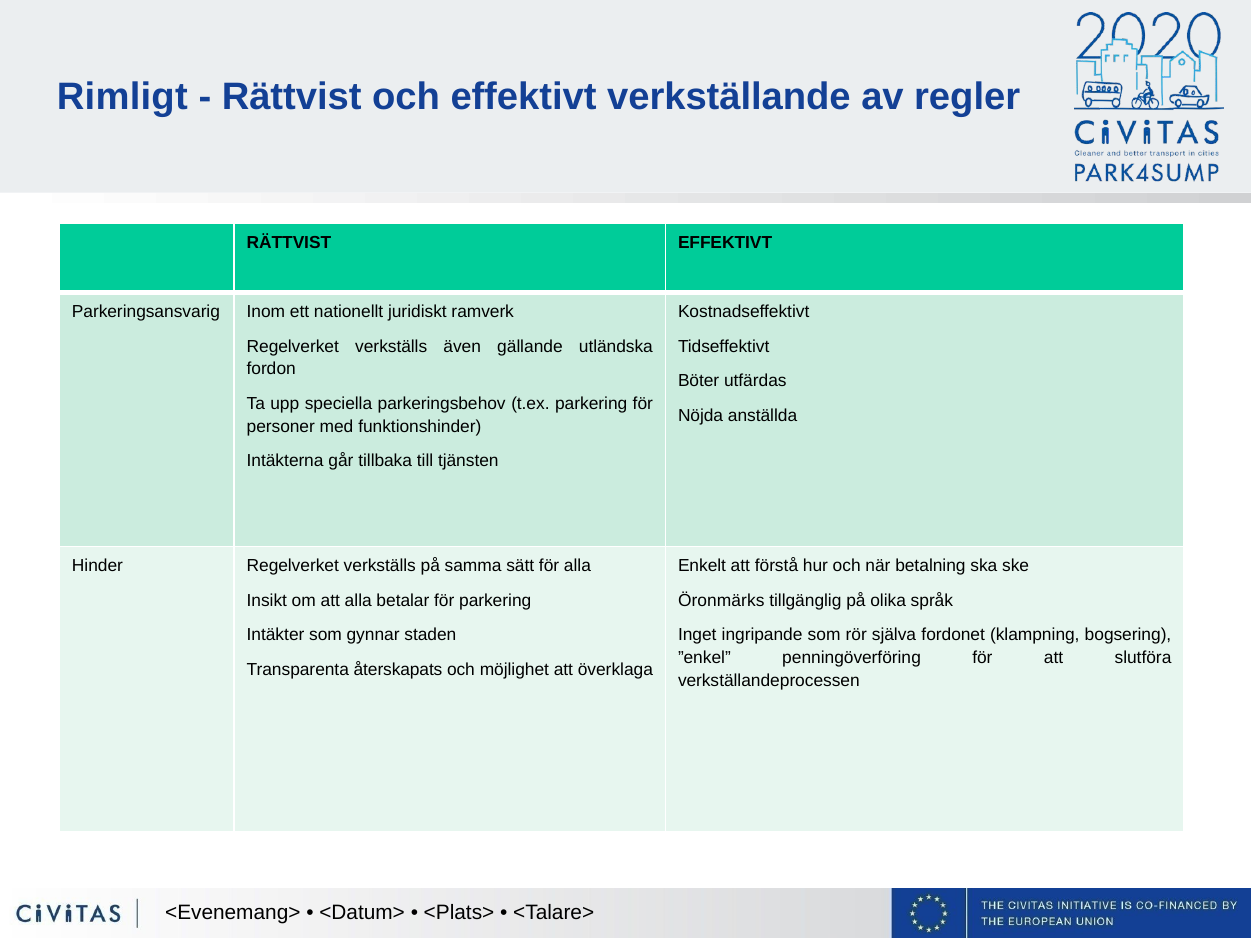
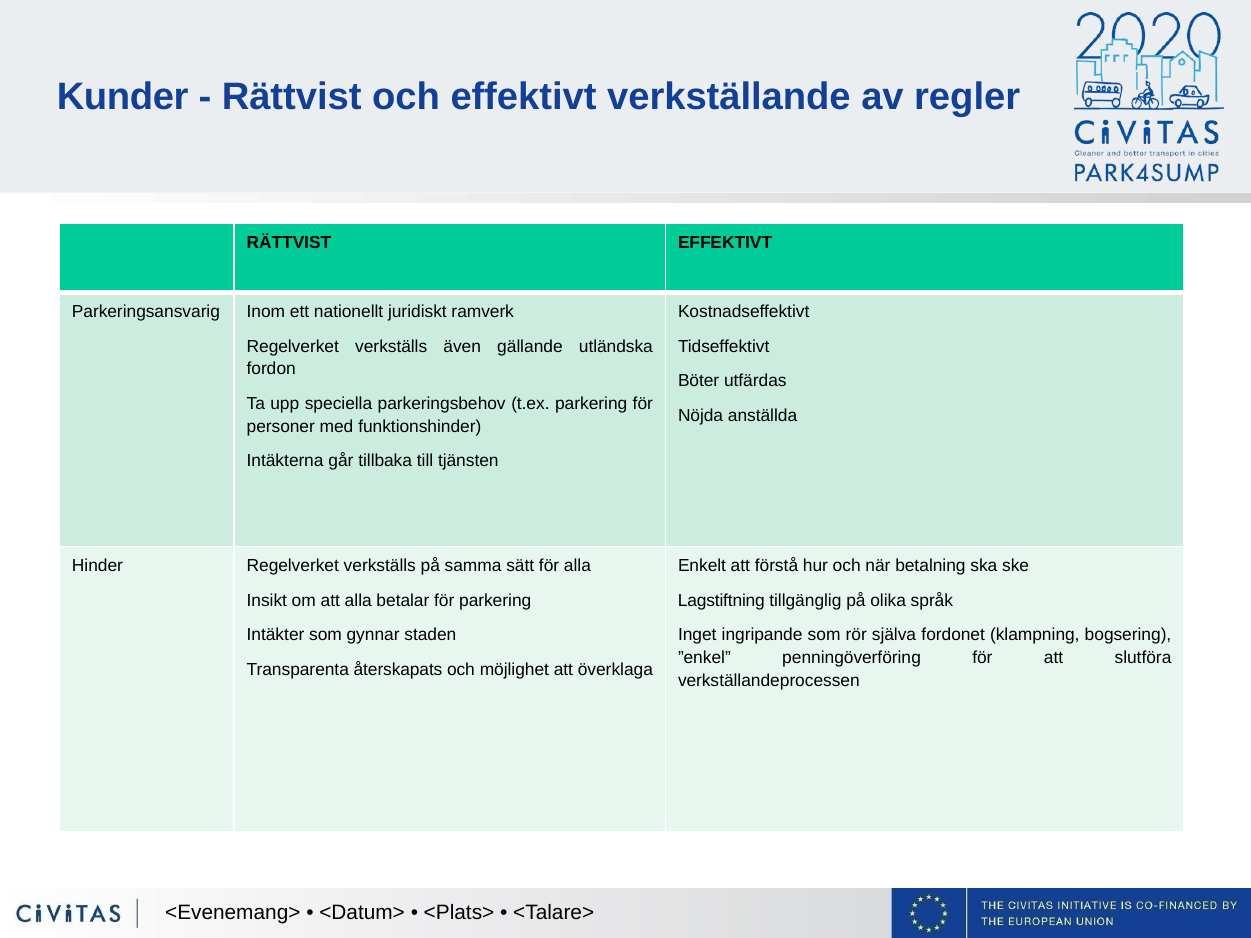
Rimligt: Rimligt -> Kunder
Öronmärks: Öronmärks -> Lagstiftning
